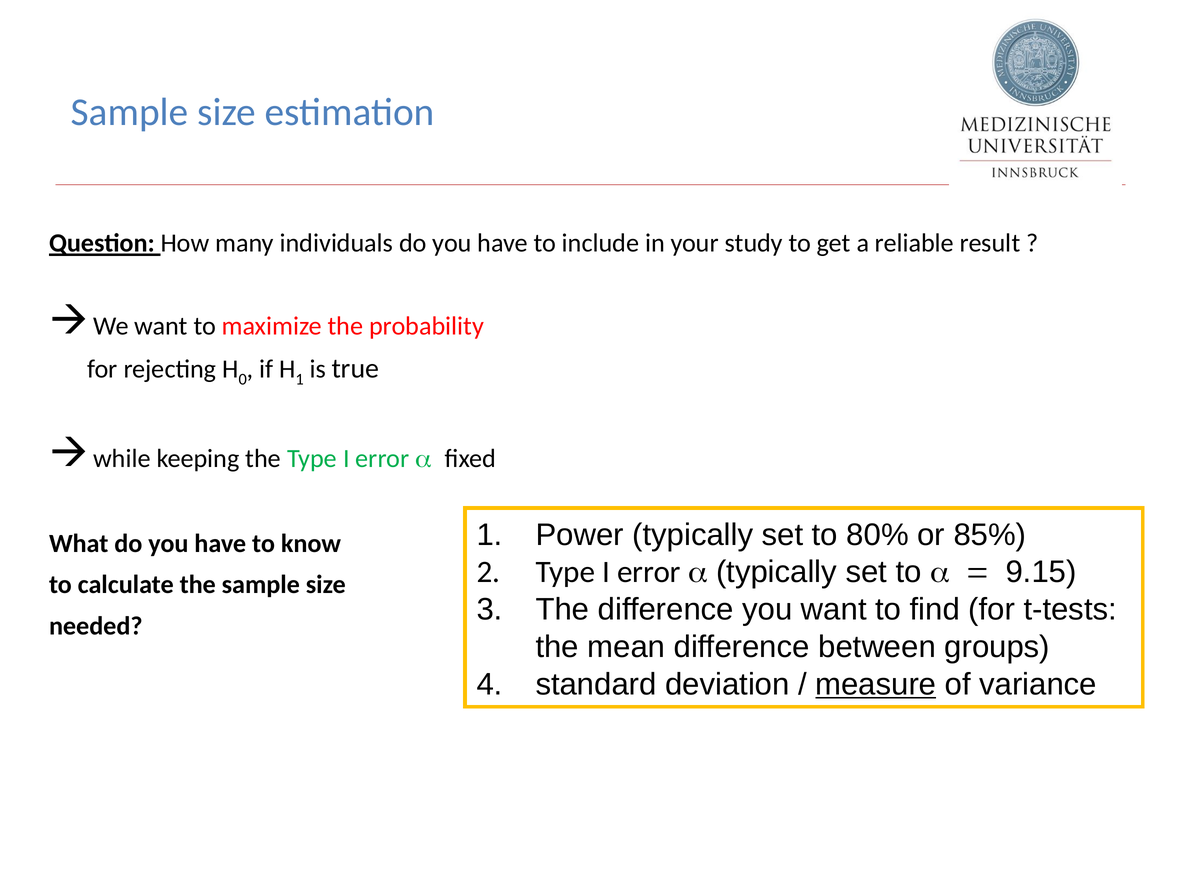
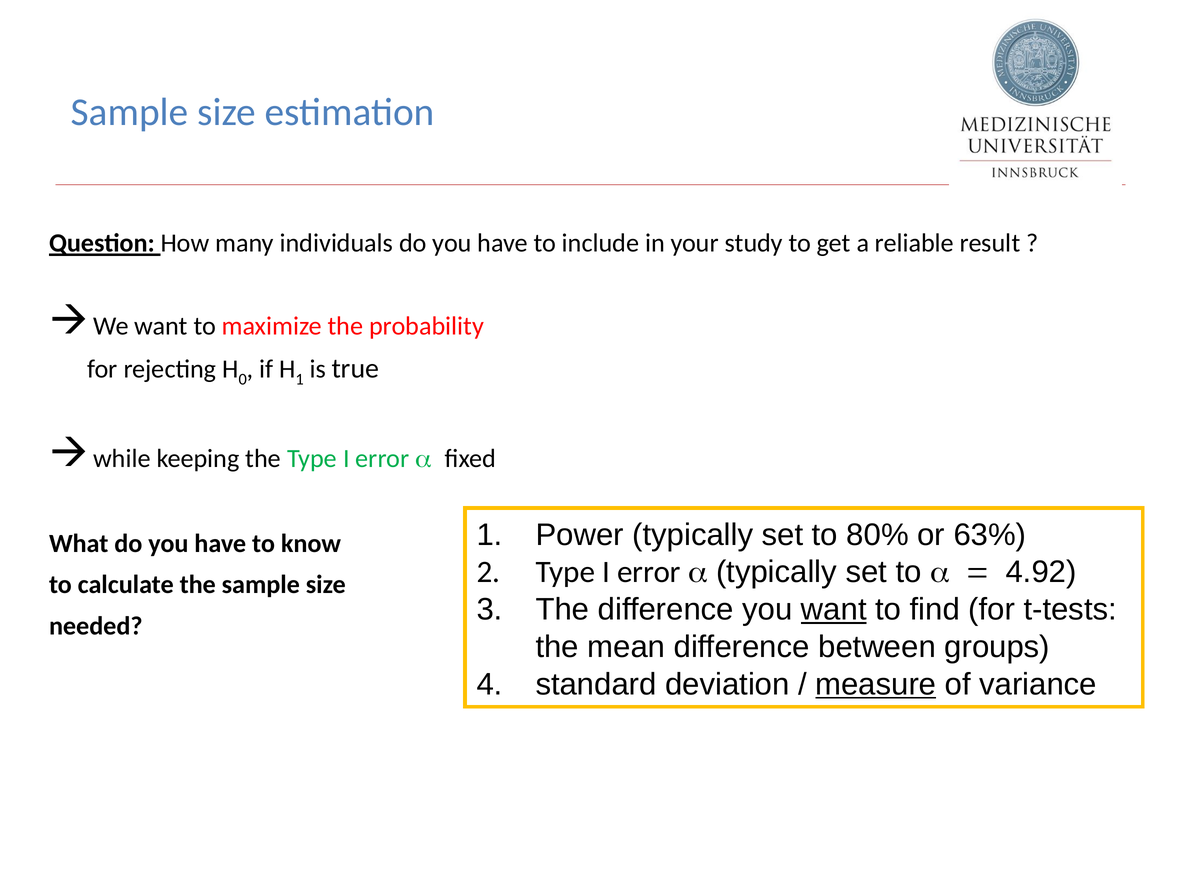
85%: 85% -> 63%
9.15: 9.15 -> 4.92
want at (834, 609) underline: none -> present
